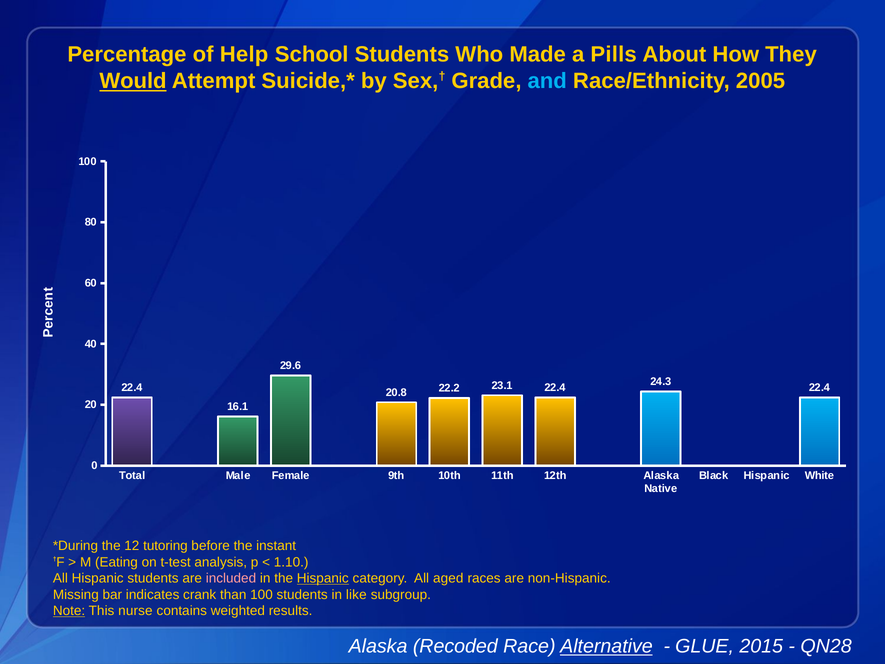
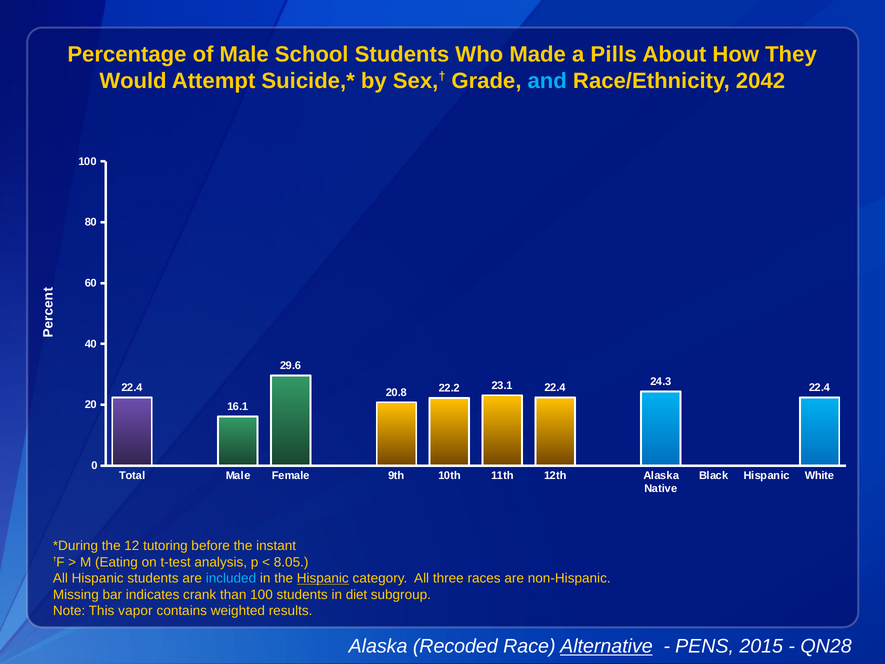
of Help: Help -> Male
Would underline: present -> none
2005: 2005 -> 2042
1.10: 1.10 -> 8.05
included colour: pink -> light blue
aged: aged -> three
like: like -> diet
Note underline: present -> none
nurse: nurse -> vapor
GLUE: GLUE -> PENS
